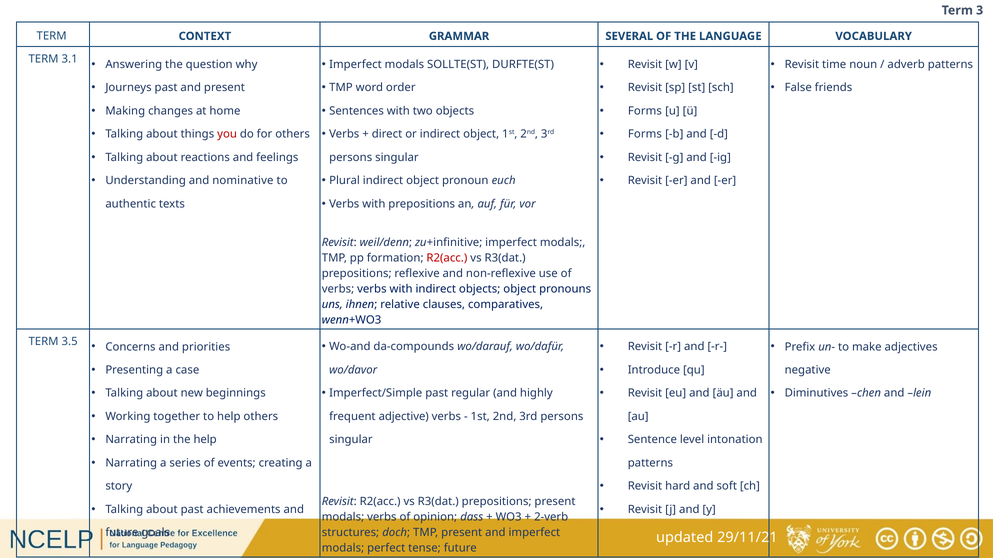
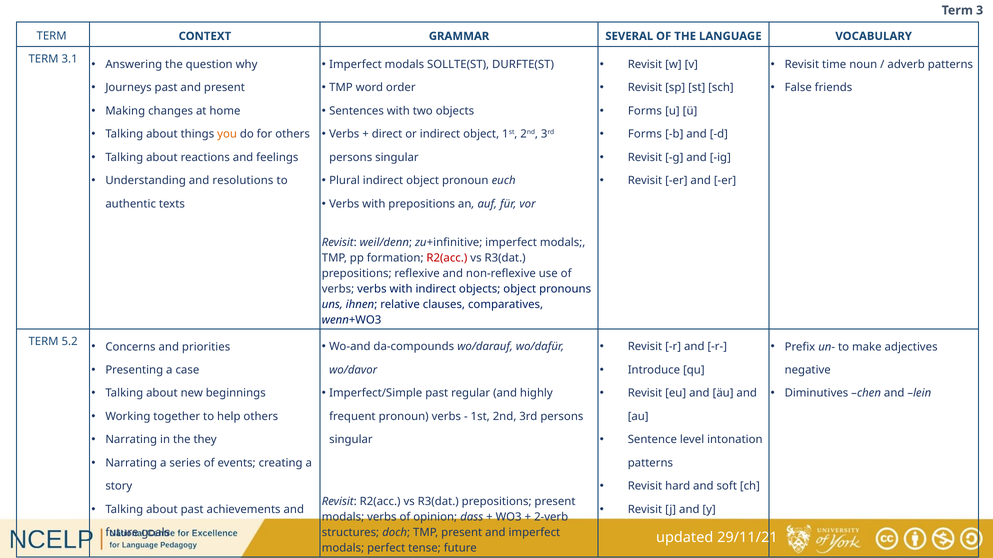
you colour: red -> orange
nominative: nominative -> resolutions
3.5: 3.5 -> 5.2
frequent adjective: adjective -> pronoun
the help: help -> they
